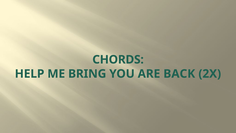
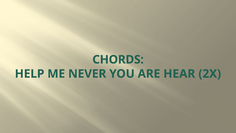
BRING: BRING -> NEVER
BACK: BACK -> HEAR
